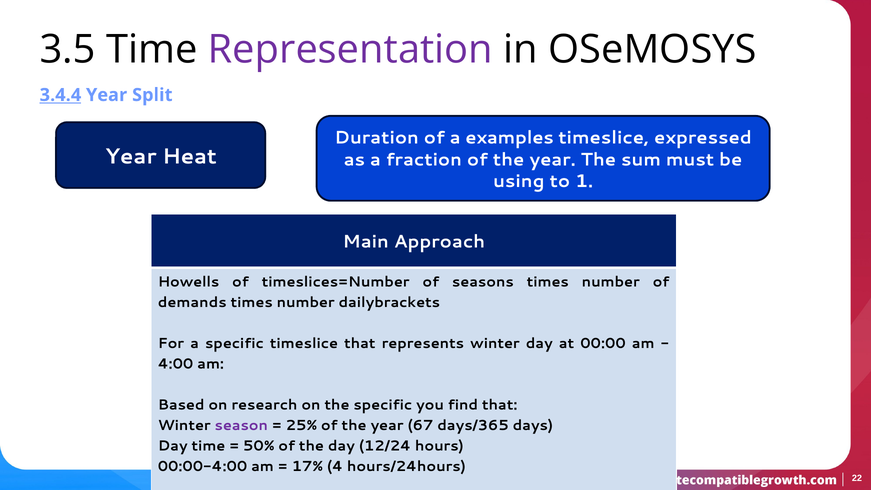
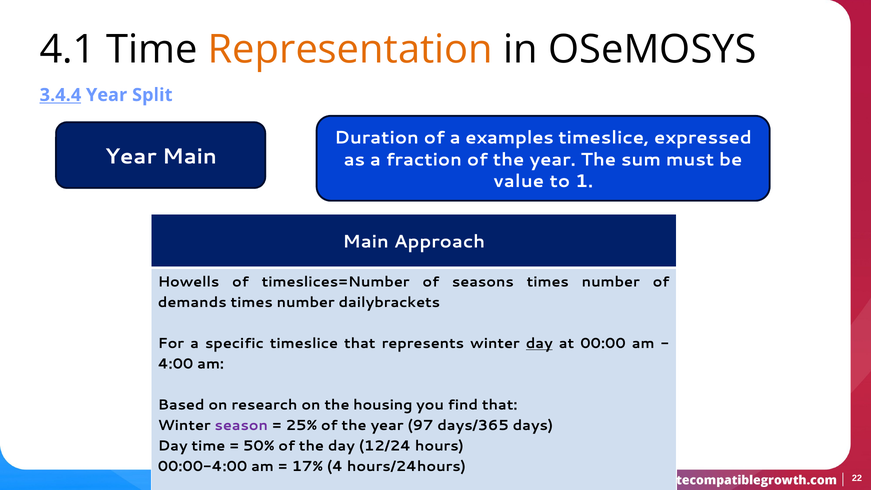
3.5: 3.5 -> 4.1
Representation colour: purple -> orange
Year Heat: Heat -> Main
using at (519, 181): using -> value
day at (539, 343) underline: none -> present
the specific: specific -> housing
67: 67 -> 97
